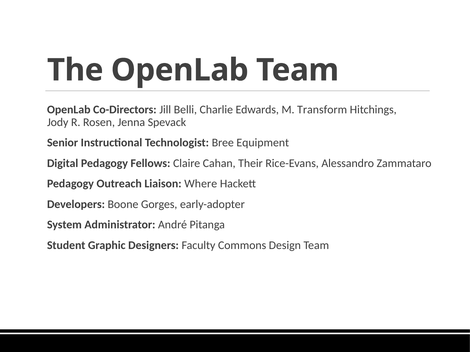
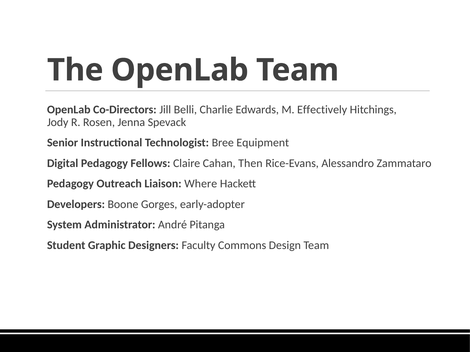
Transform: Transform -> Effectively
Their: Their -> Then
